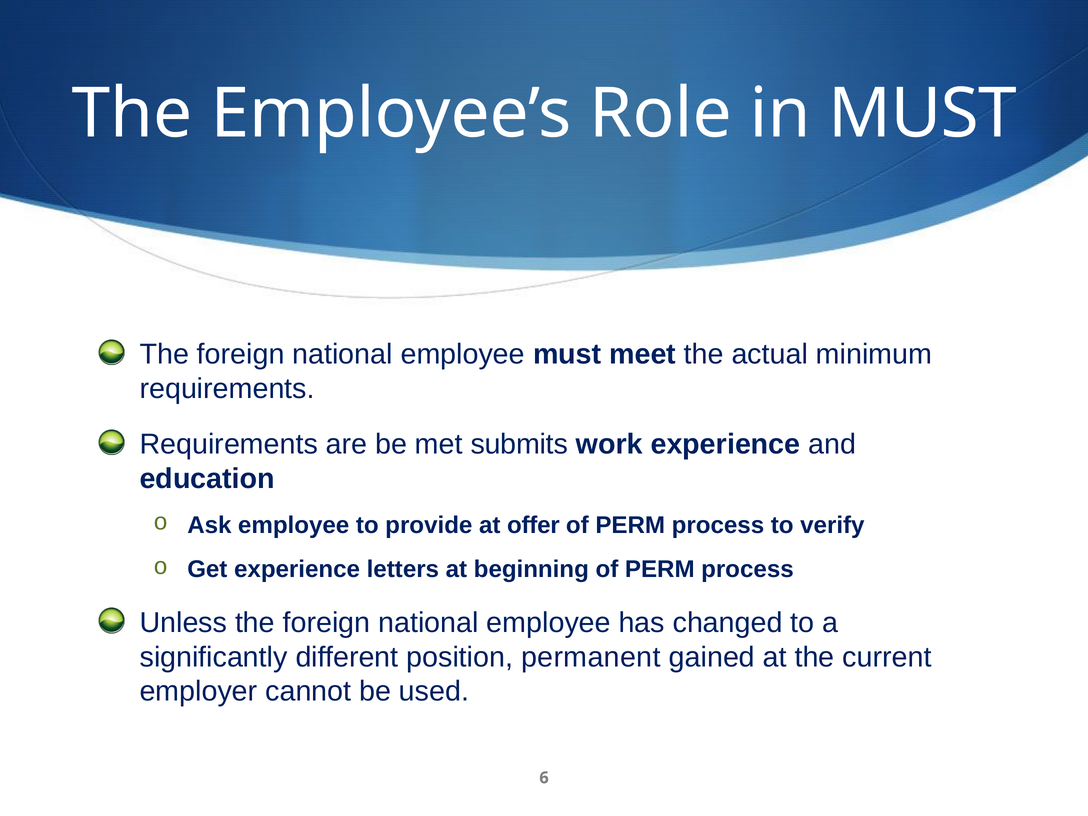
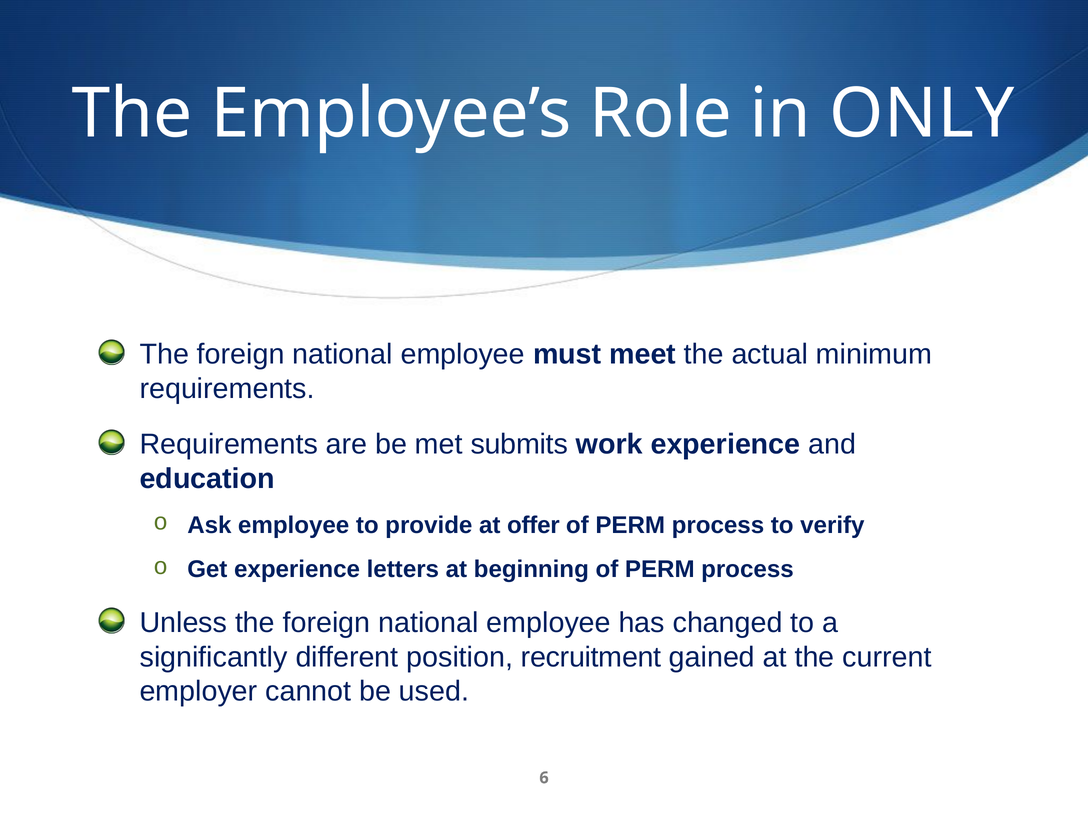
in MUST: MUST -> ONLY
permanent: permanent -> recruitment
